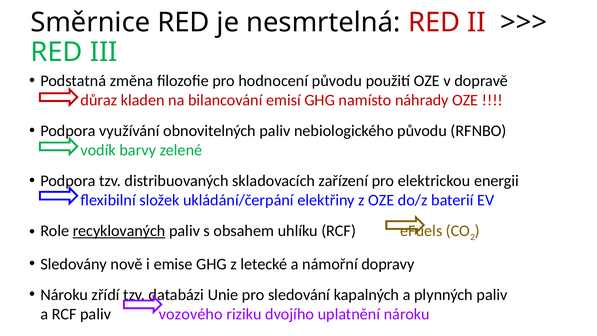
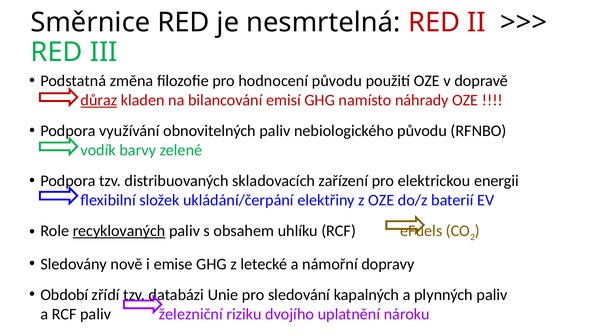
důraz underline: none -> present
Nároku at (64, 295): Nároku -> Období
vozového: vozového -> železniční
